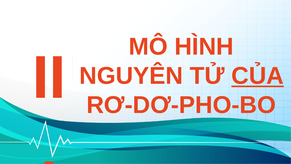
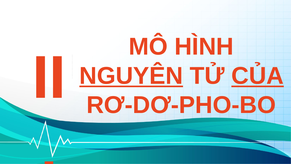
NGUYÊN underline: none -> present
